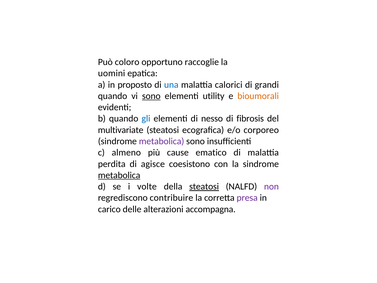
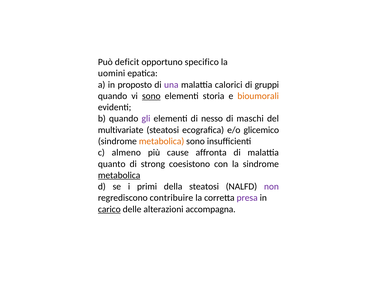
coloro: coloro -> deficit
raccoglie: raccoglie -> specifico
una colour: blue -> purple
grandi: grandi -> gruppi
utility: utility -> storia
gli colour: blue -> purple
fibrosis: fibrosis -> maschi
corporeo: corporeo -> glicemico
metabolica at (162, 141) colour: purple -> orange
ematico: ematico -> affronta
perdita: perdita -> quanto
agisce: agisce -> strong
volte: volte -> primi
steatosi at (204, 186) underline: present -> none
carico underline: none -> present
